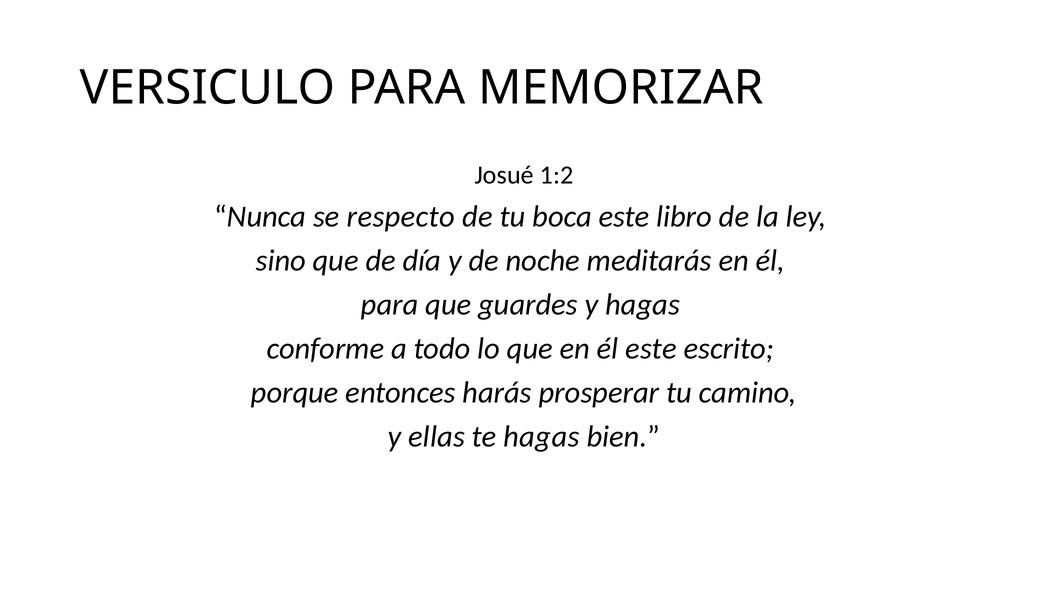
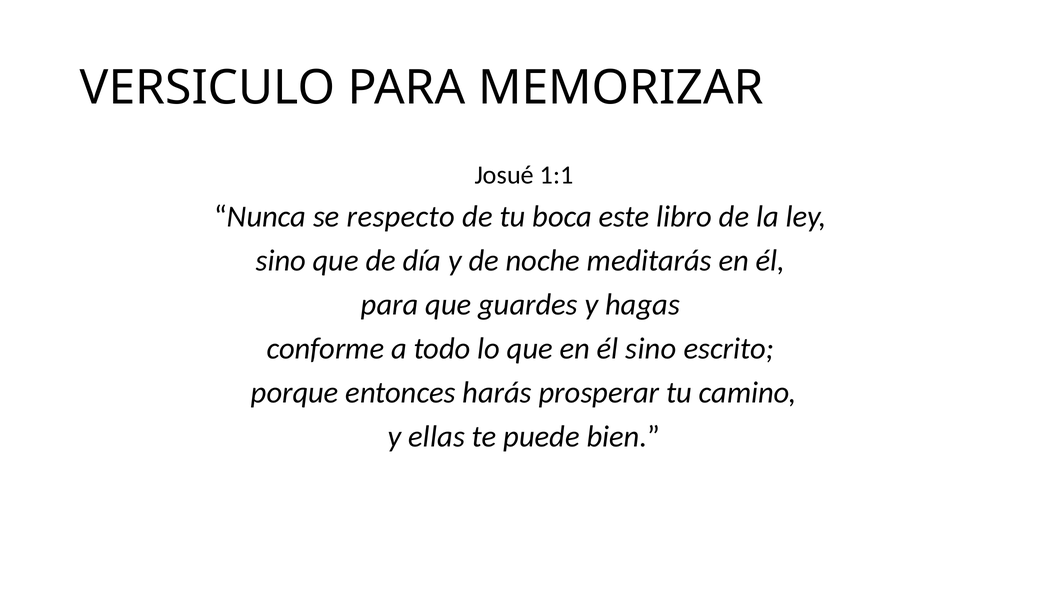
1:2: 1:2 -> 1:1
él este: este -> sino
te hagas: hagas -> puede
